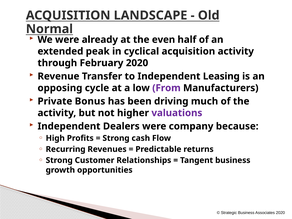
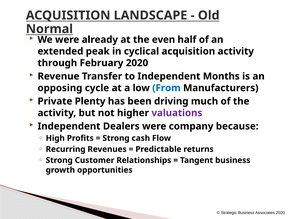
Leasing: Leasing -> Months
From colour: purple -> blue
Bonus: Bonus -> Plenty
